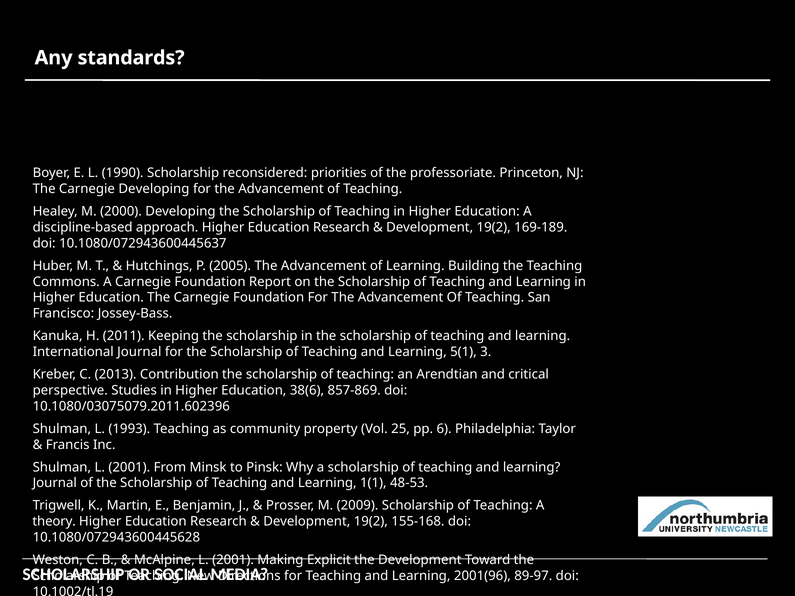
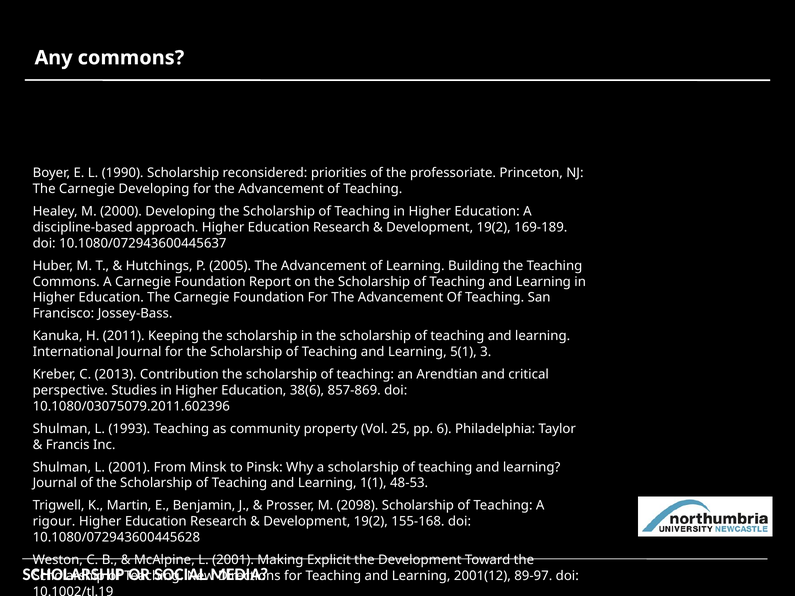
Any standards: standards -> commons
2009: 2009 -> 2098
theory: theory -> rigour
2001(96: 2001(96 -> 2001(12
